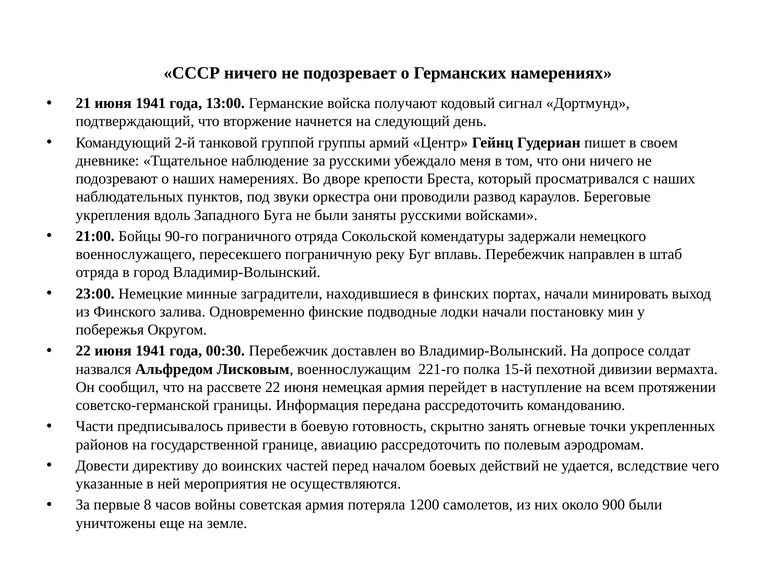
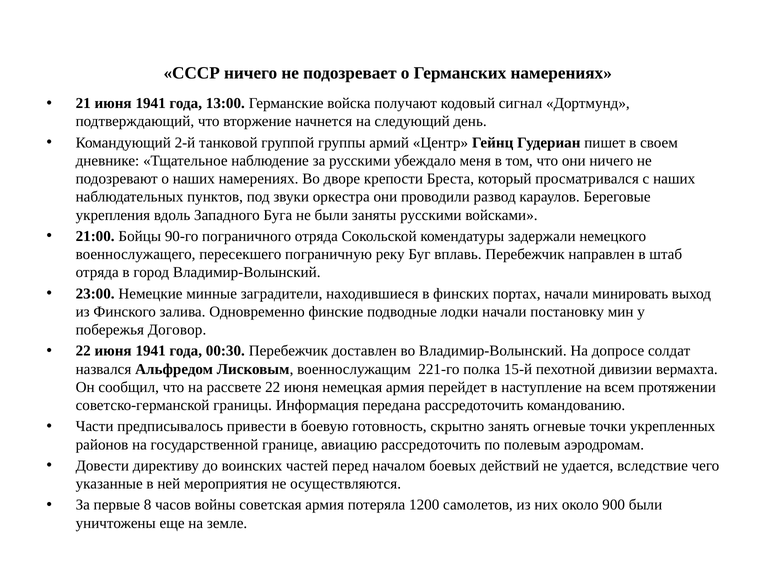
Округом: Округом -> Договор
